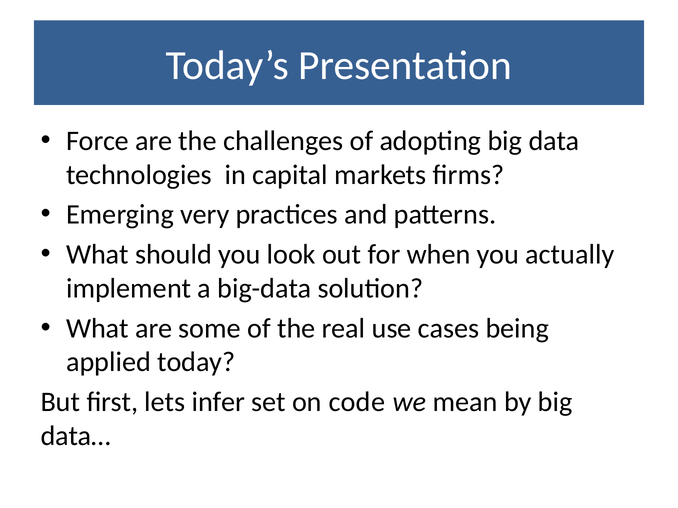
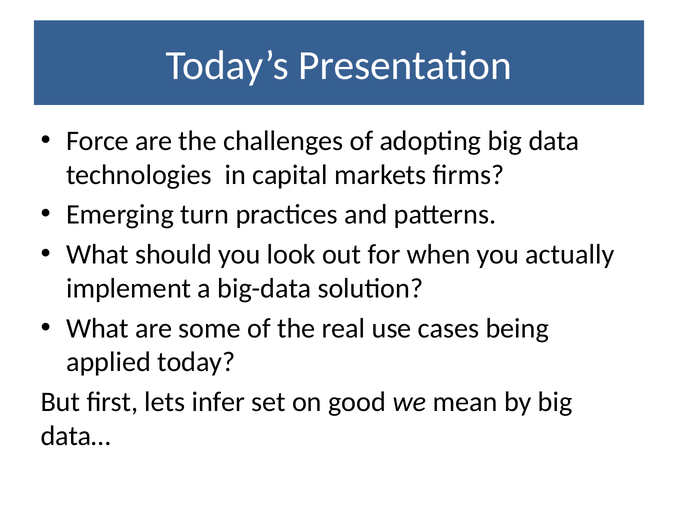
very: very -> turn
code: code -> good
